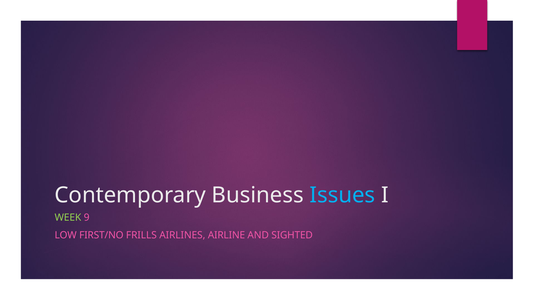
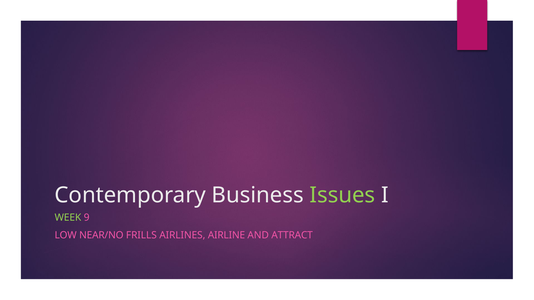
Issues colour: light blue -> light green
FIRST/NO: FIRST/NO -> NEAR/NO
SIGHTED: SIGHTED -> ATTRACT
